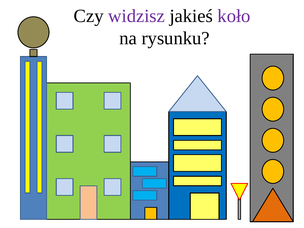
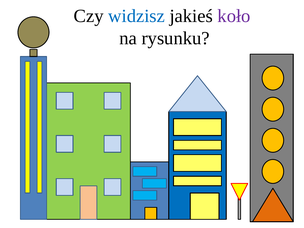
widzisz colour: purple -> blue
